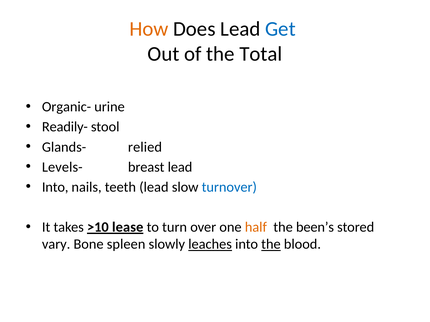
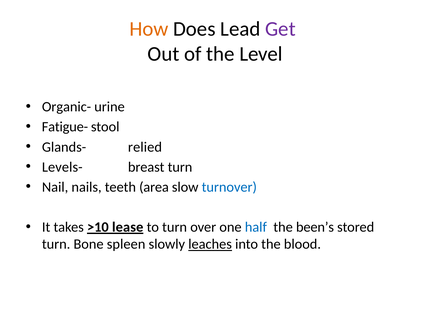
Get colour: blue -> purple
Total: Total -> Level
Readily-: Readily- -> Fatigue-
breast lead: lead -> turn
Into at (55, 187): Into -> Nail
teeth lead: lead -> area
half colour: orange -> blue
vary at (56, 245): vary -> turn
the at (271, 245) underline: present -> none
